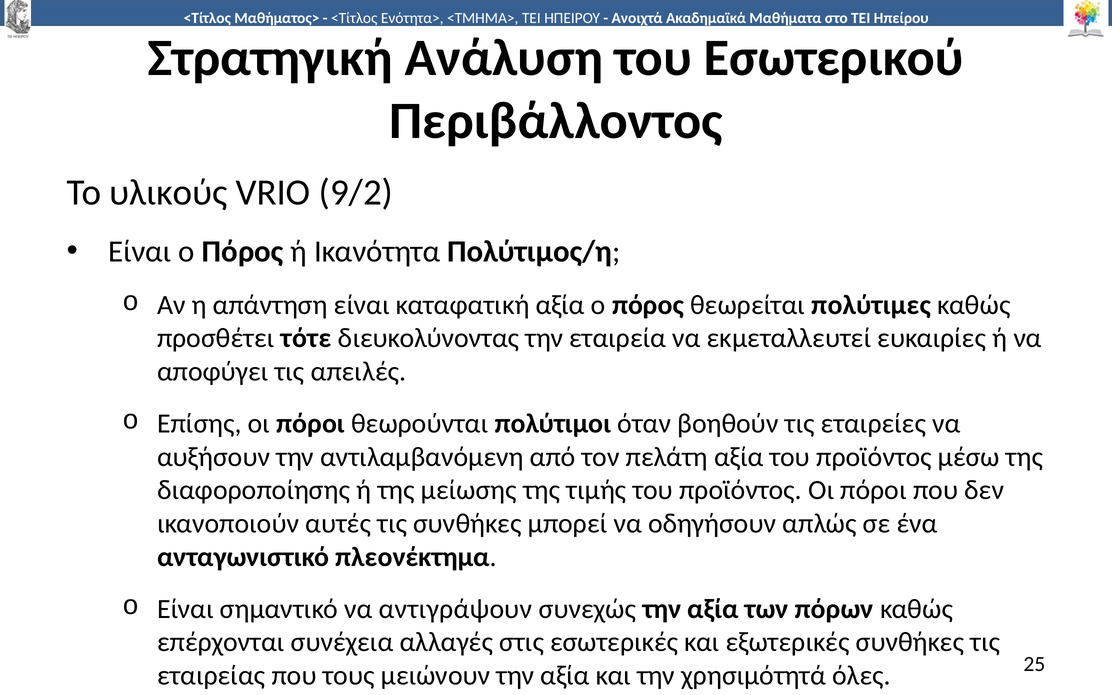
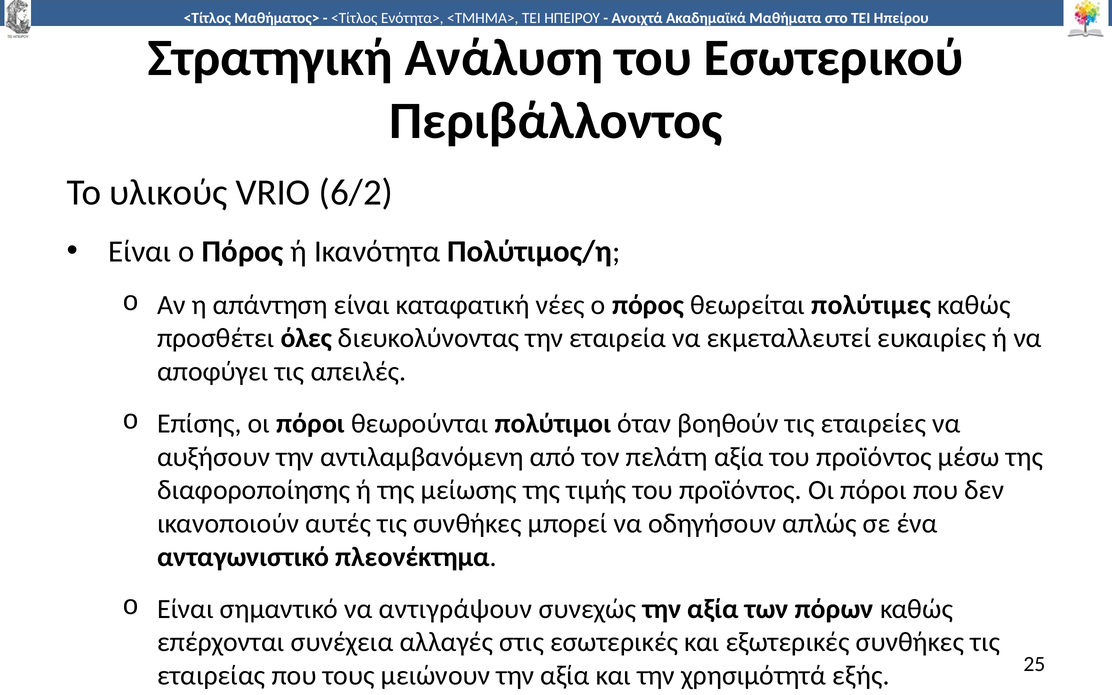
9/2: 9/2 -> 6/2
καταφατική αξία: αξία -> νέες
τότε: τότε -> όλες
όλες: όλες -> εξής
